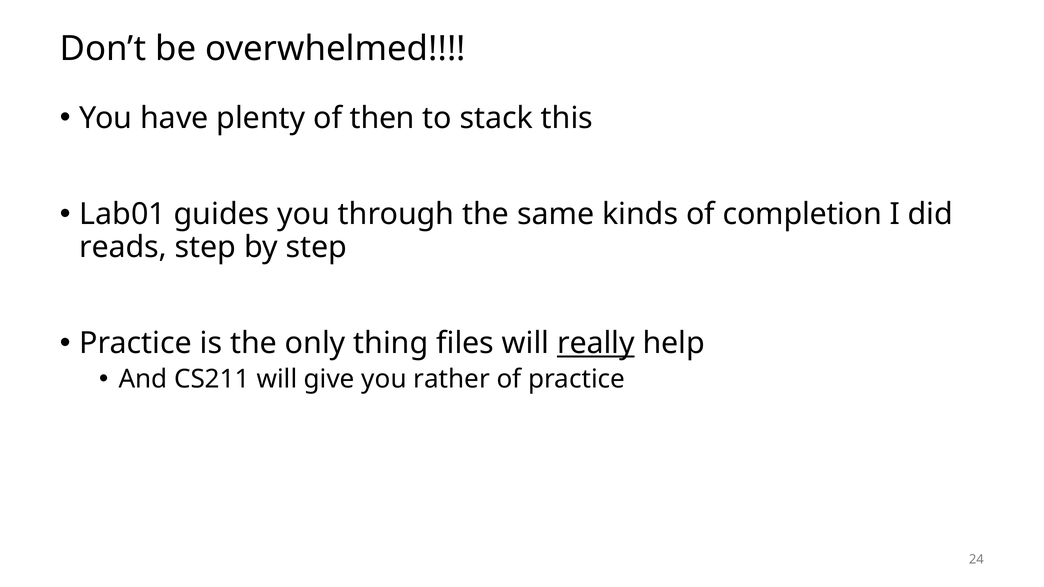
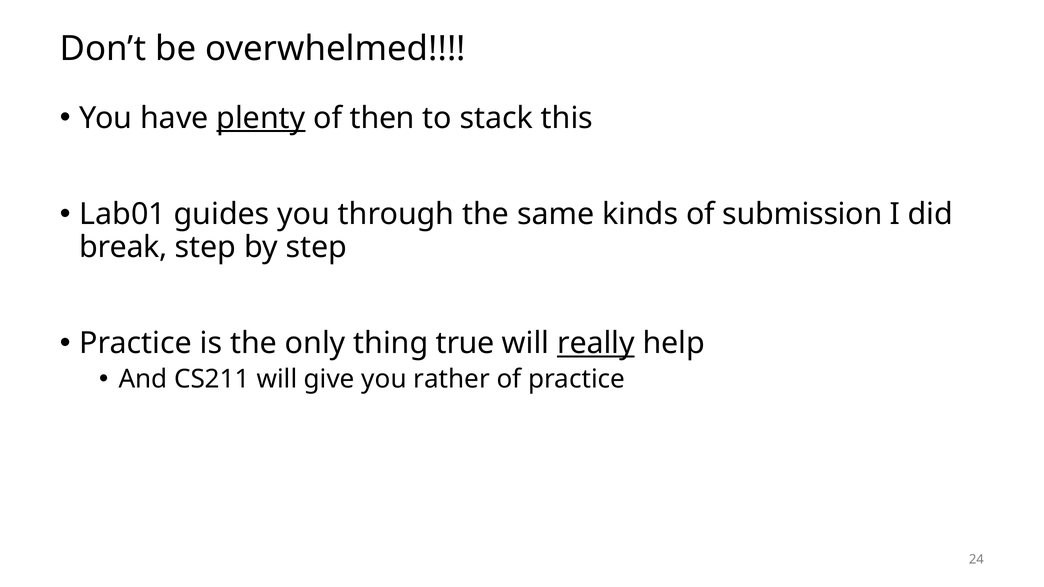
plenty underline: none -> present
completion: completion -> submission
reads: reads -> break
files: files -> true
